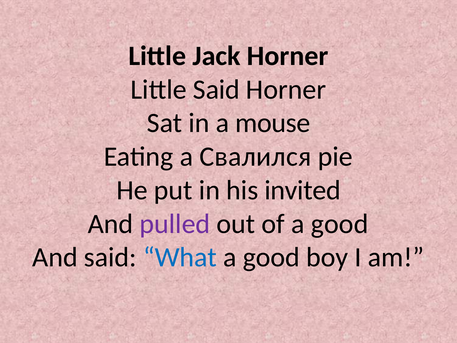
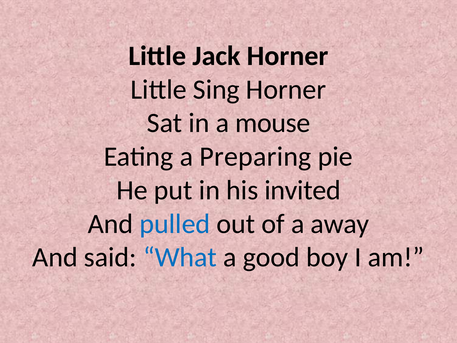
Little Said: Said -> Sing
Свалился: Свалился -> Preparing
pulled colour: purple -> blue
of a good: good -> away
